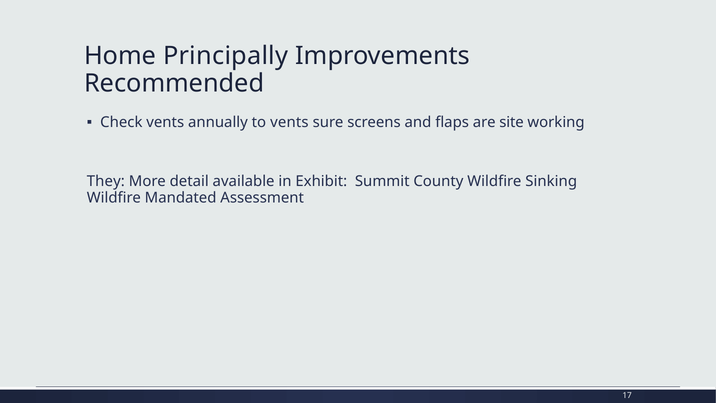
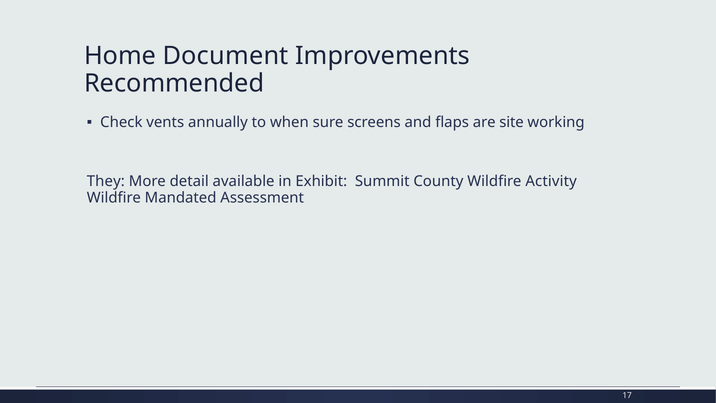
Principally: Principally -> Document
to vents: vents -> when
Sinking: Sinking -> Activity
